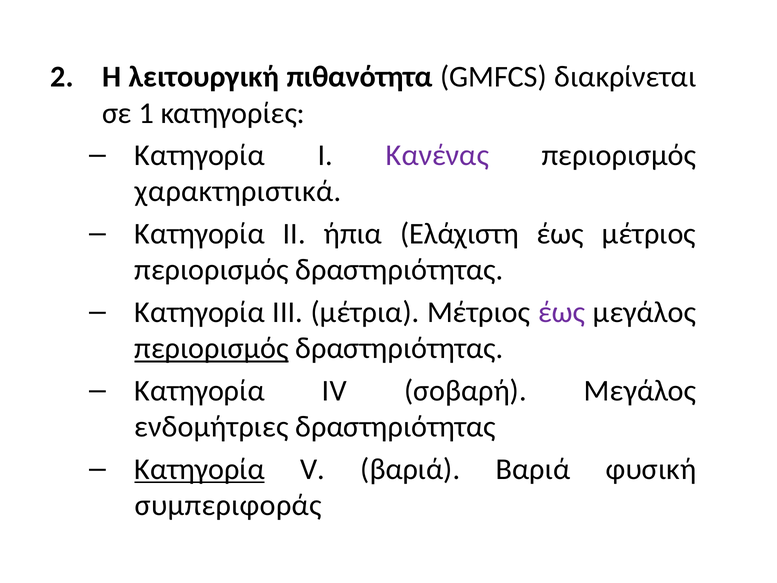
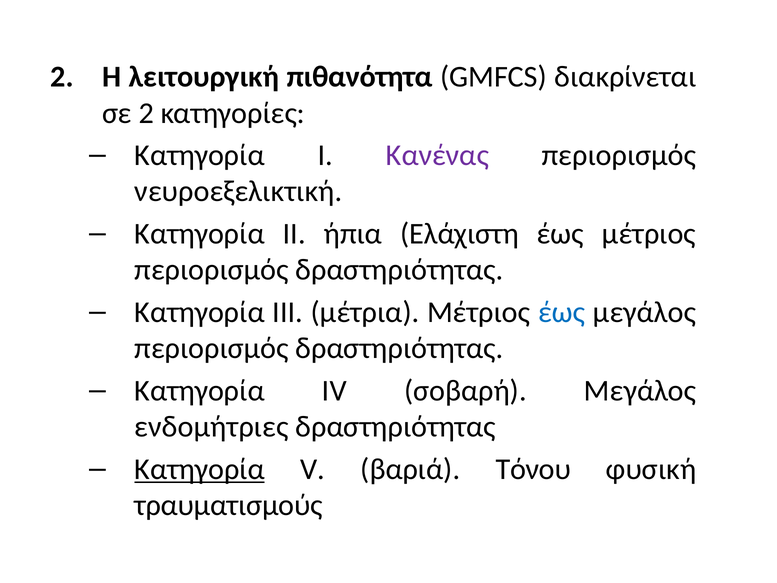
σε 1: 1 -> 2
χαρακτηριστικά: χαρακτηριστικά -> νευροεξελικτική
έως at (562, 312) colour: purple -> blue
περιορισμός at (212, 348) underline: present -> none
βαριά Βαριά: Βαριά -> Τόνου
συμπεριφοράς: συμπεριφοράς -> τραυματισμούς
